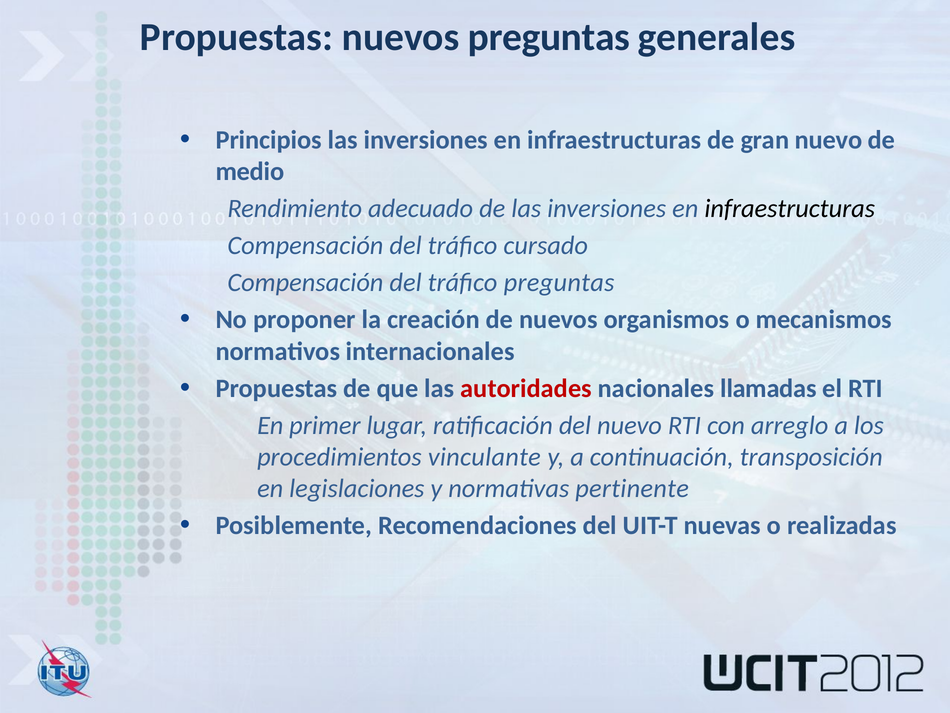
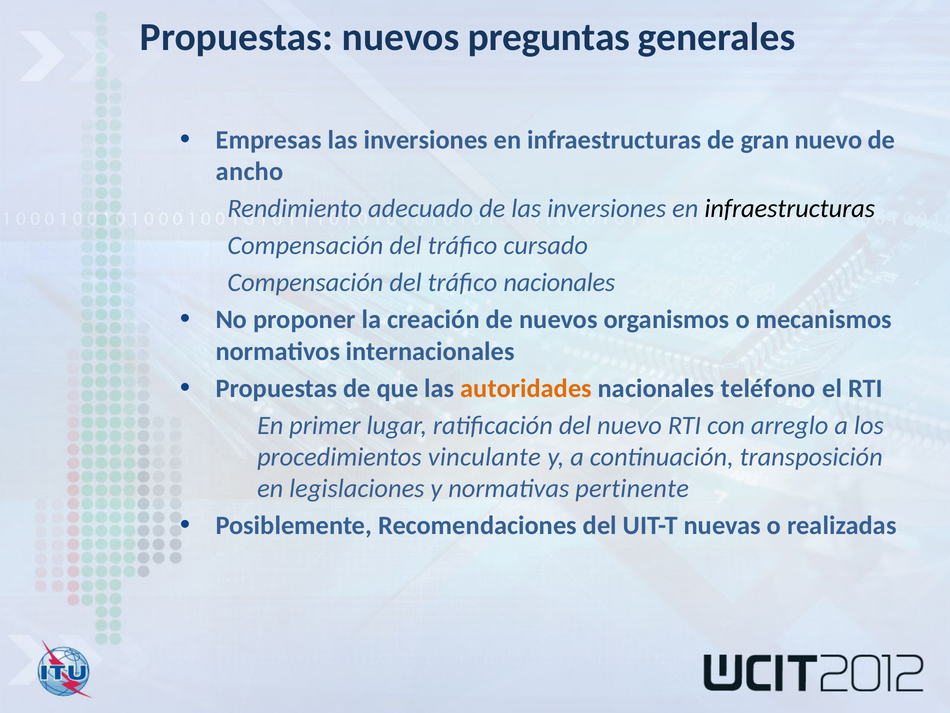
Principios: Principios -> Empresas
medio: medio -> ancho
tráfico preguntas: preguntas -> nacionales
autoridades colour: red -> orange
llamadas: llamadas -> teléfono
